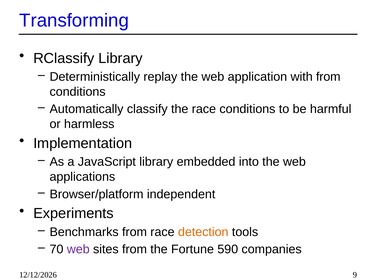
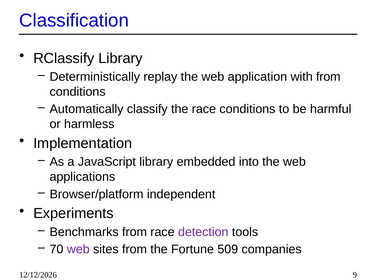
Transforming: Transforming -> Classification
detection colour: orange -> purple
590: 590 -> 509
